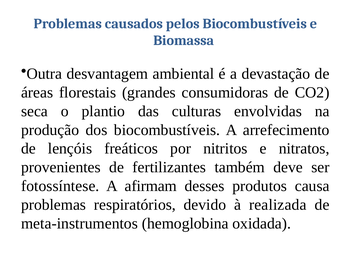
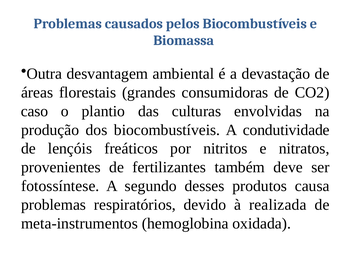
seca: seca -> caso
arrefecimento: arrefecimento -> condutividade
afirmam: afirmam -> segundo
